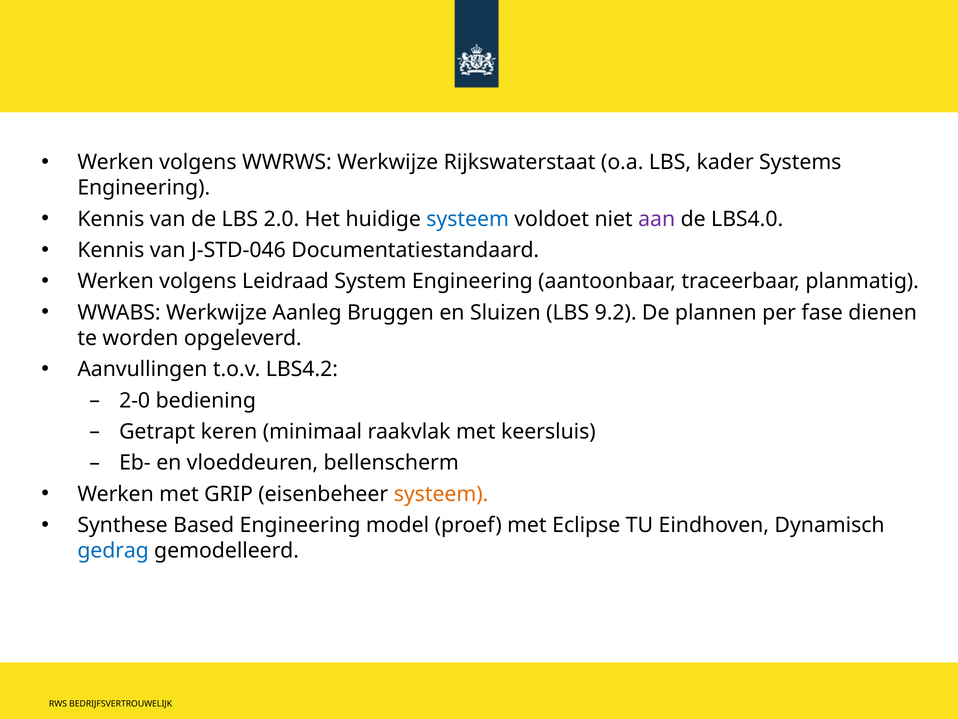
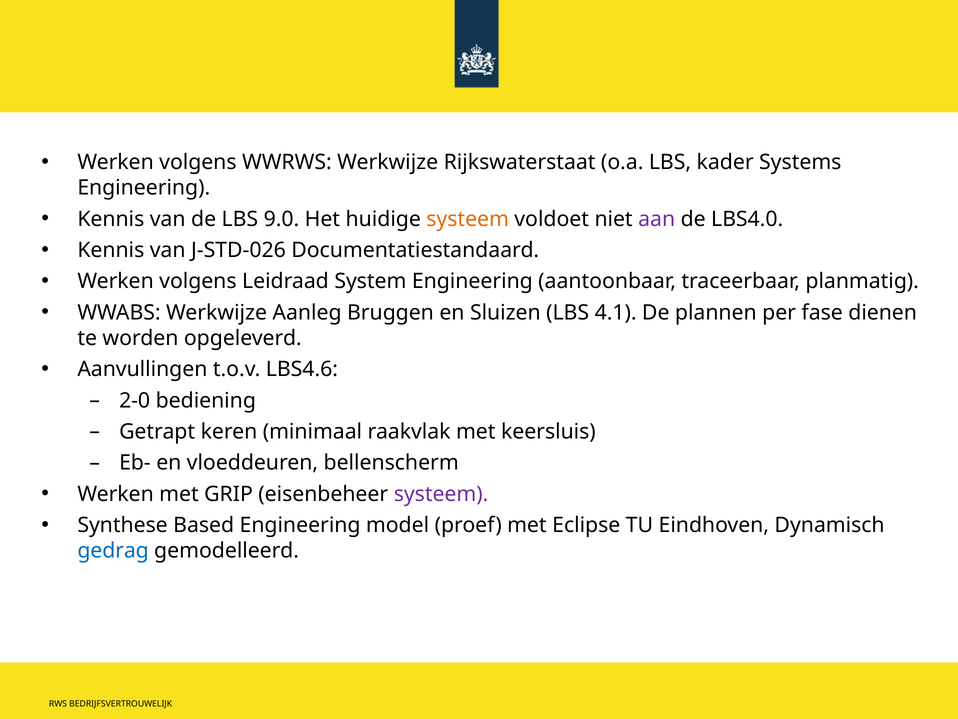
2.0: 2.0 -> 9.0
systeem at (468, 219) colour: blue -> orange
J-STD-046: J-STD-046 -> J-STD-026
9.2: 9.2 -> 4.1
LBS4.2: LBS4.2 -> LBS4.6
systeem at (441, 494) colour: orange -> purple
